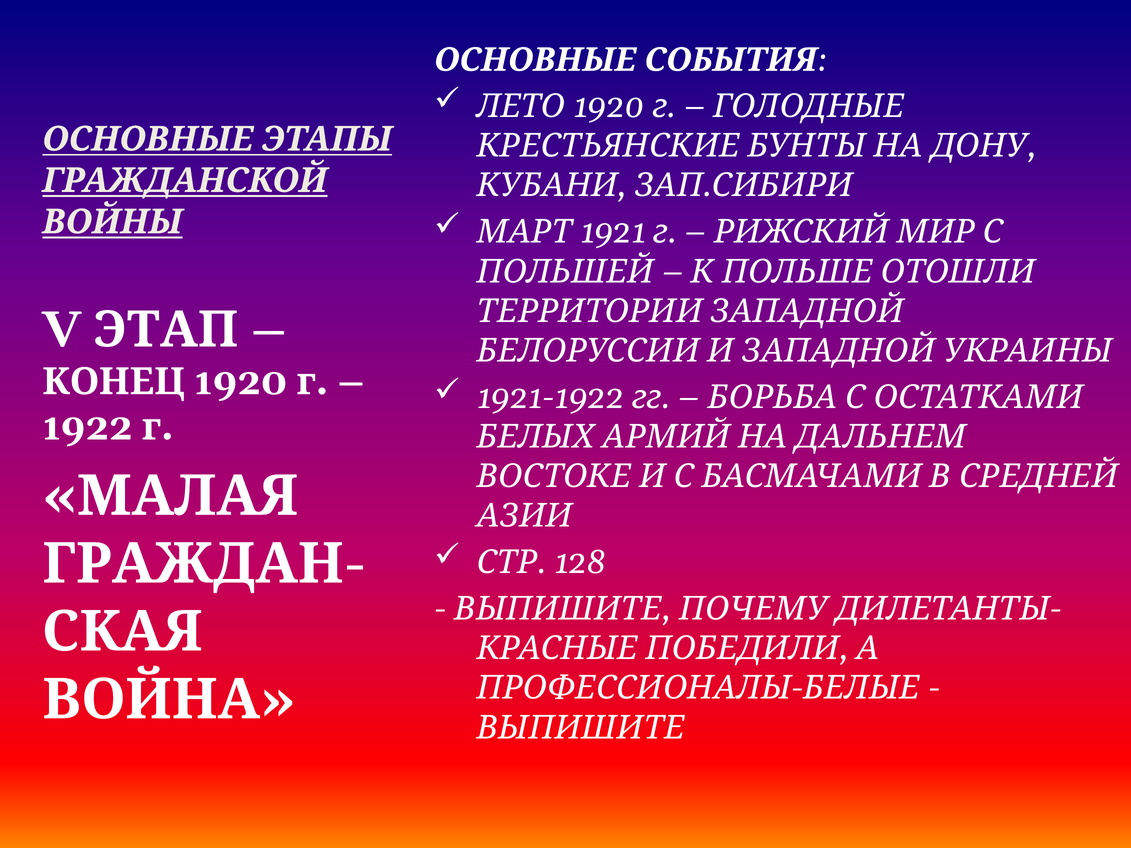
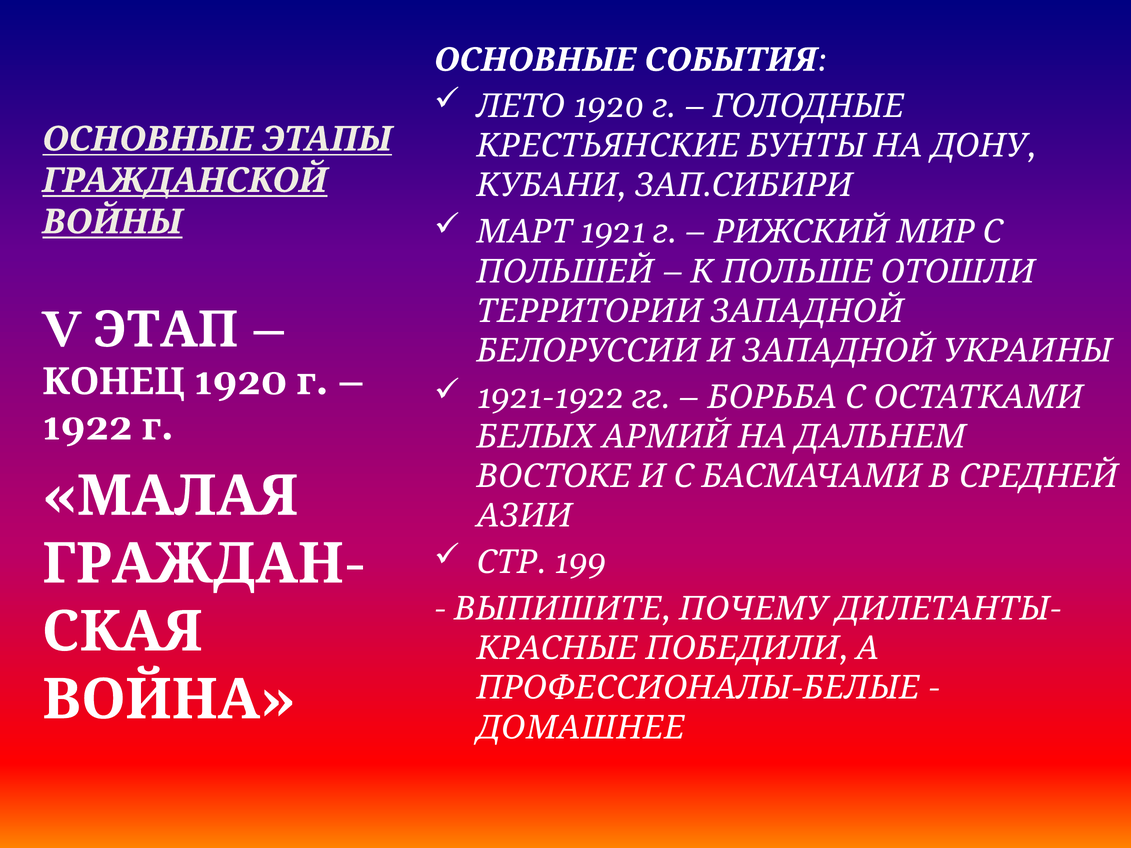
128: 128 -> 199
ВЫПИШИТЕ at (581, 728): ВЫПИШИТЕ -> ДОМАШНЕЕ
